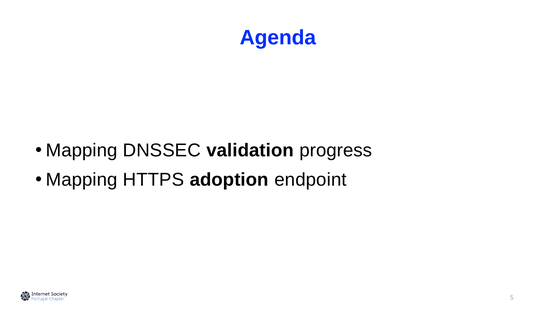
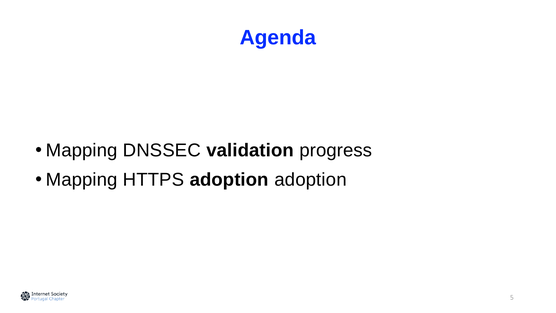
adoption endpoint: endpoint -> adoption
